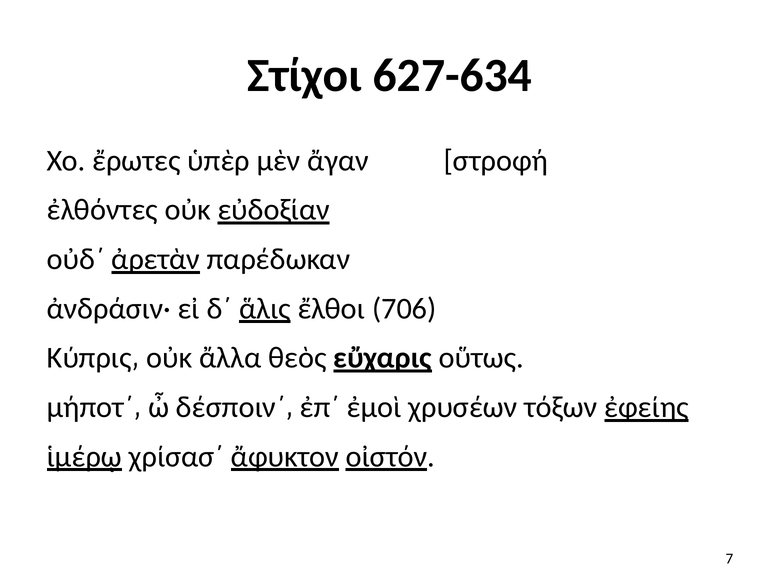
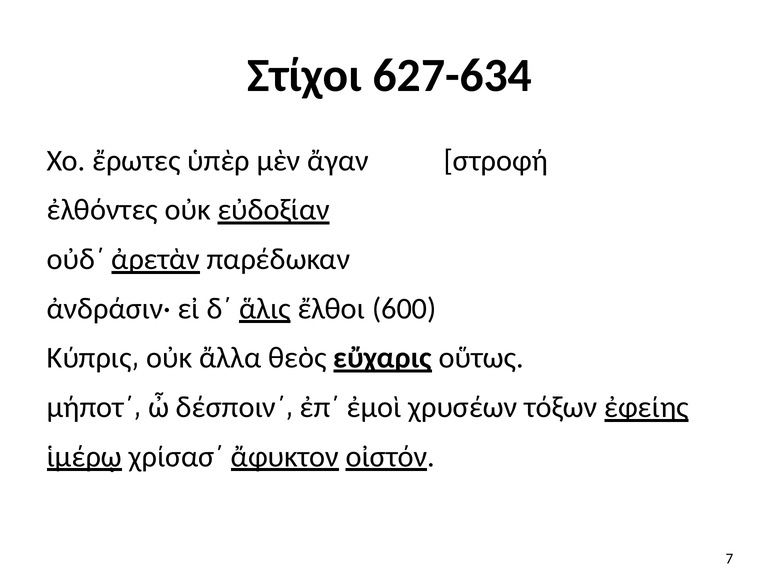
706: 706 -> 600
